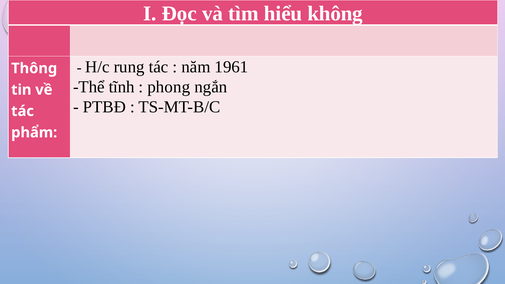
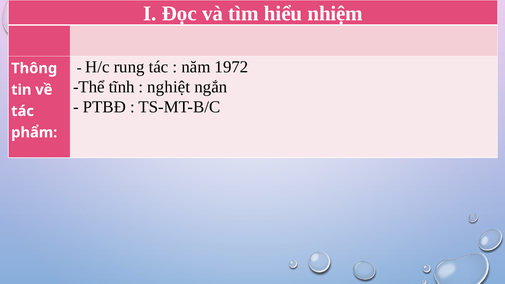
không: không -> nhiệm
1961: 1961 -> 1972
phong: phong -> nghiệt
